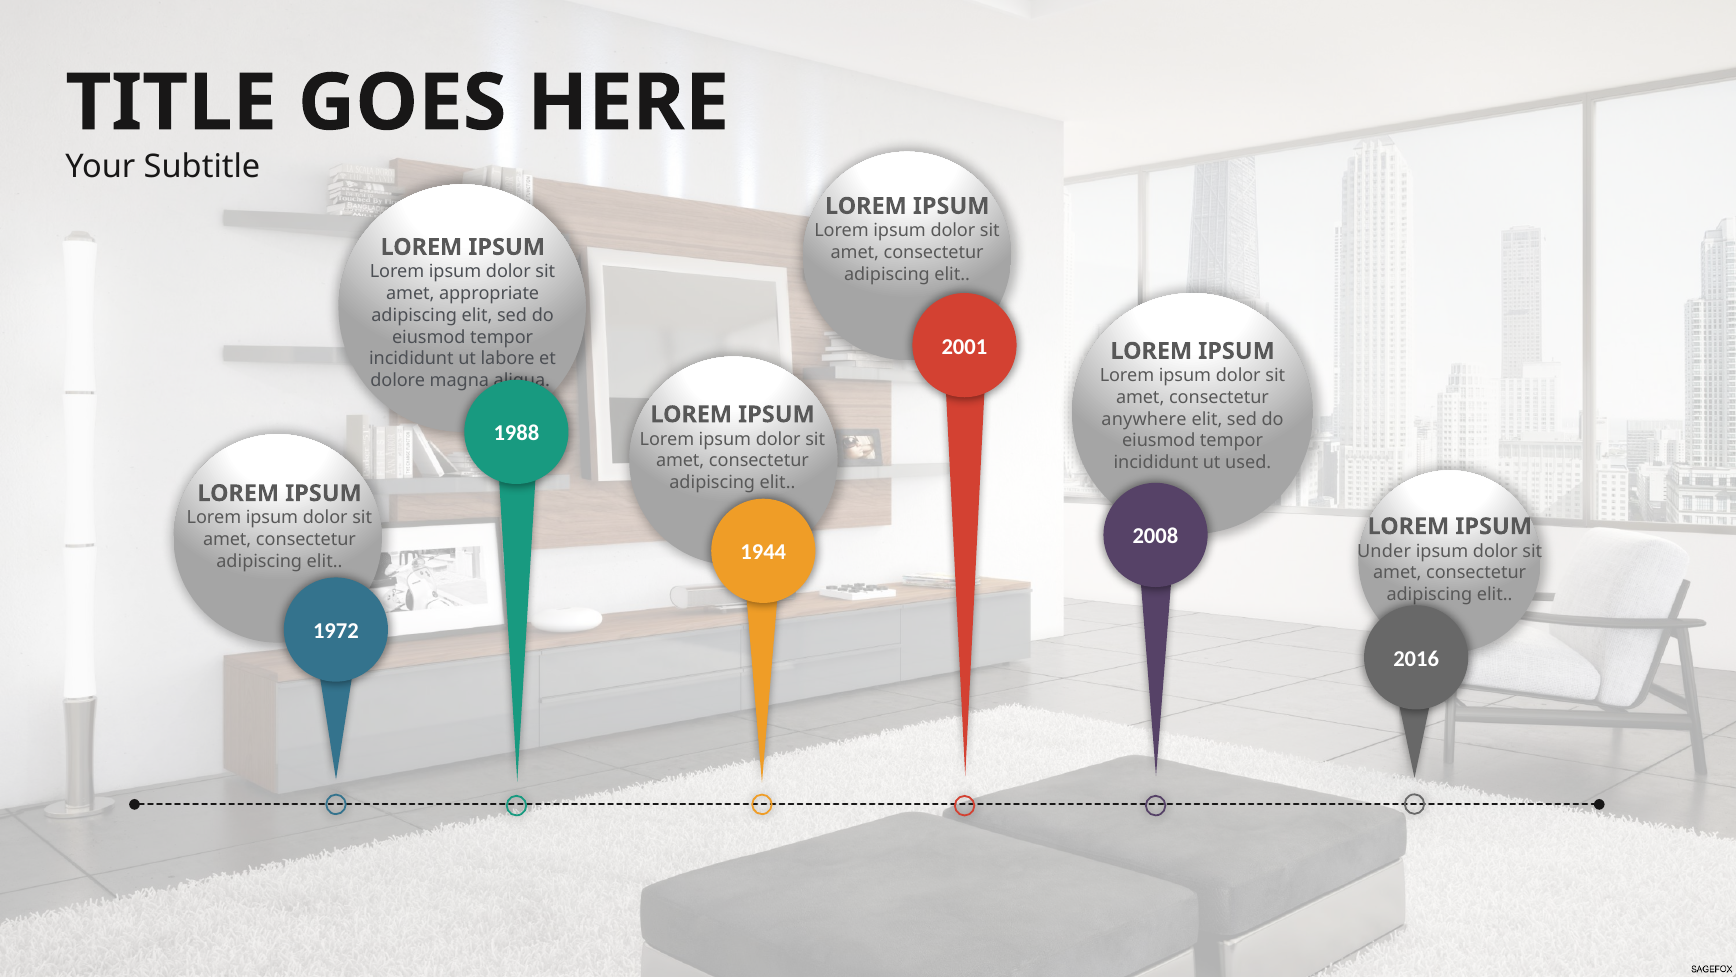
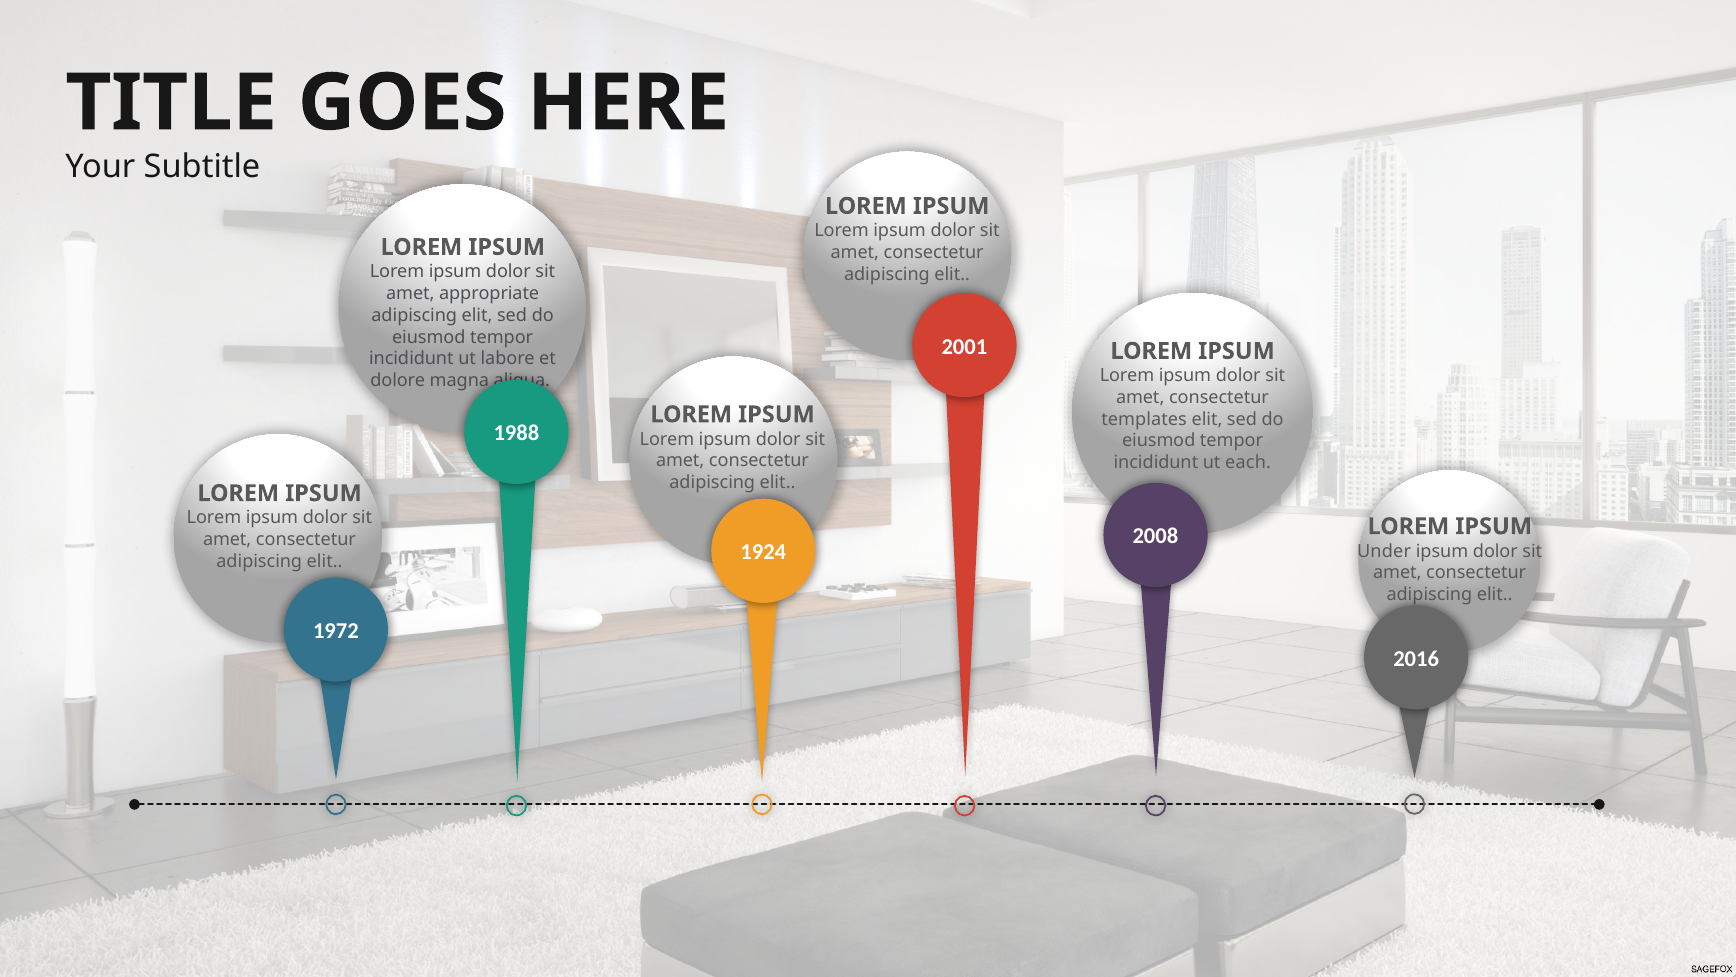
anywhere: anywhere -> templates
used: used -> each
1944: 1944 -> 1924
